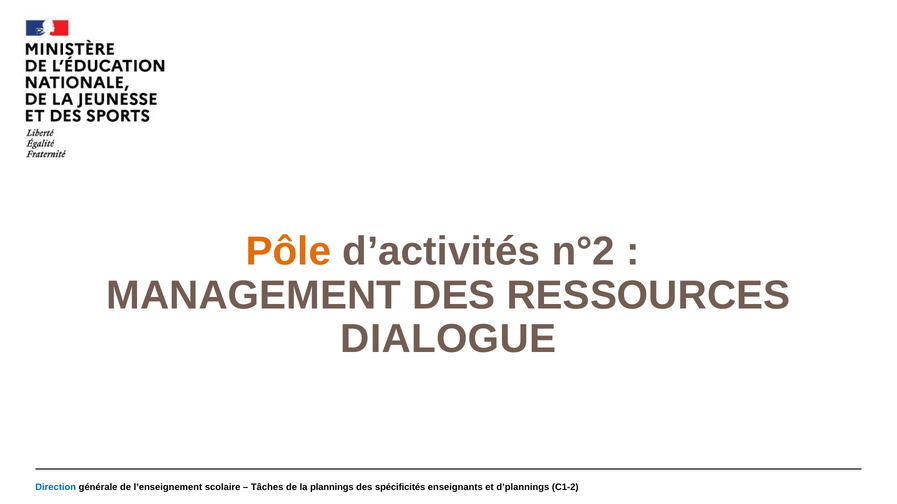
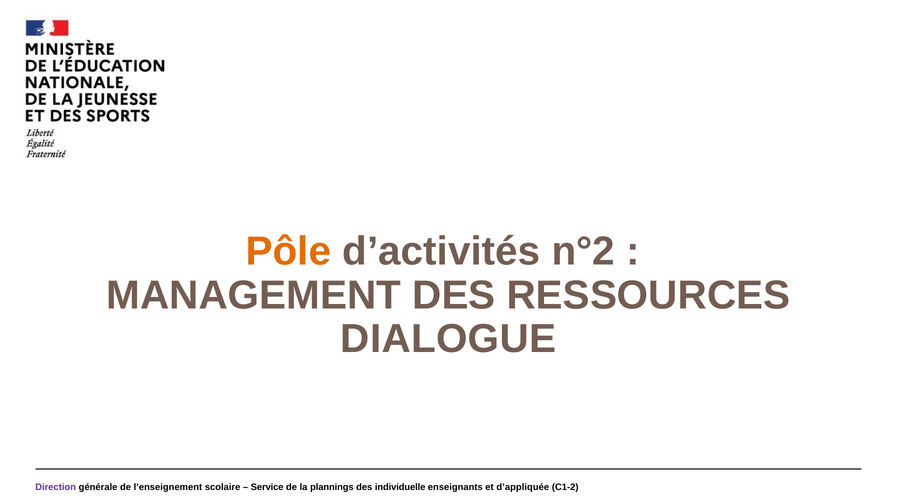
Direction colour: blue -> purple
Tâches: Tâches -> Service
spécificités: spécificités -> individuelle
d’plannings: d’plannings -> d’appliquée
